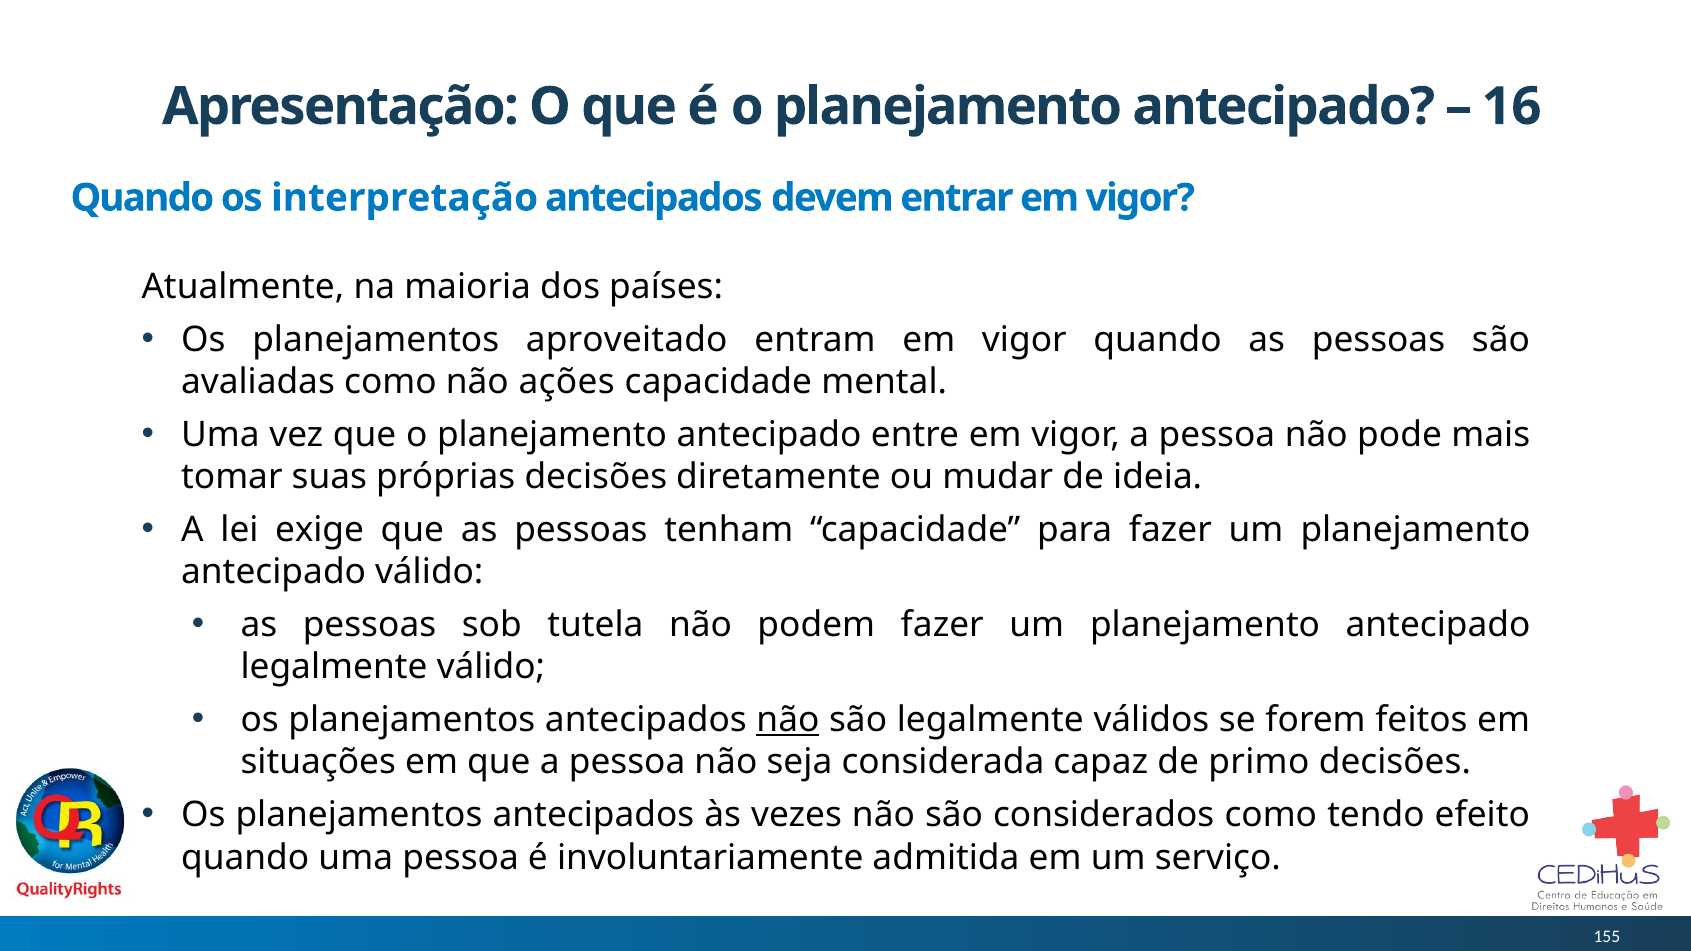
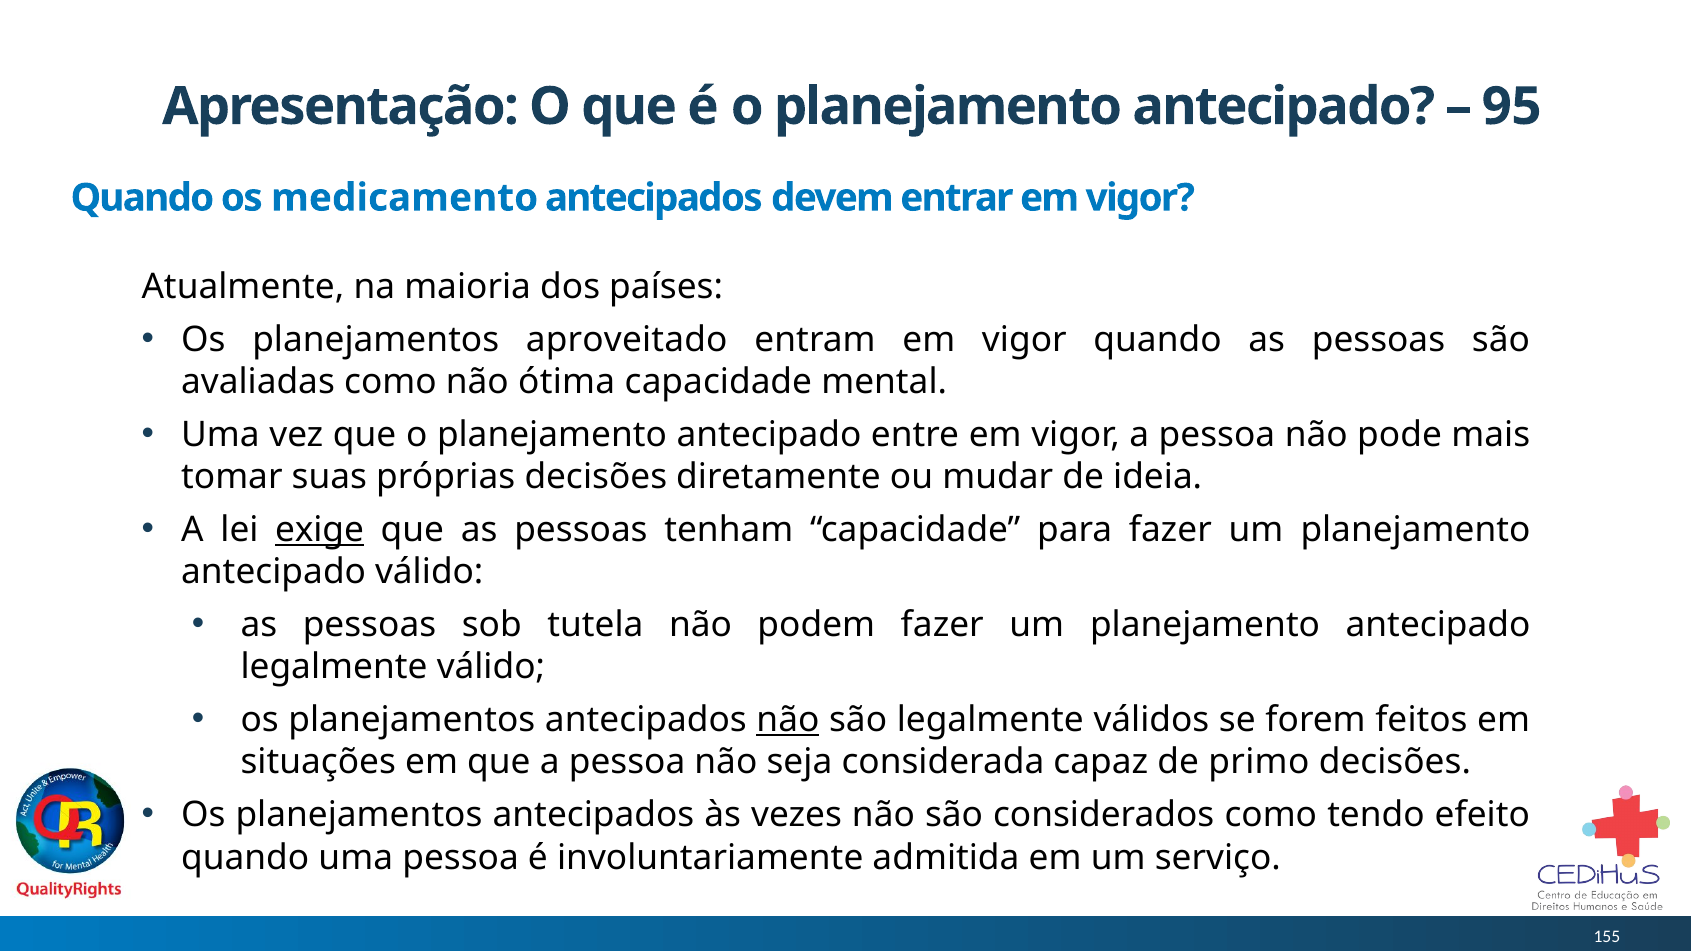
16: 16 -> 95
interpretação: interpretação -> medicamento
ações: ações -> ótima
exige underline: none -> present
